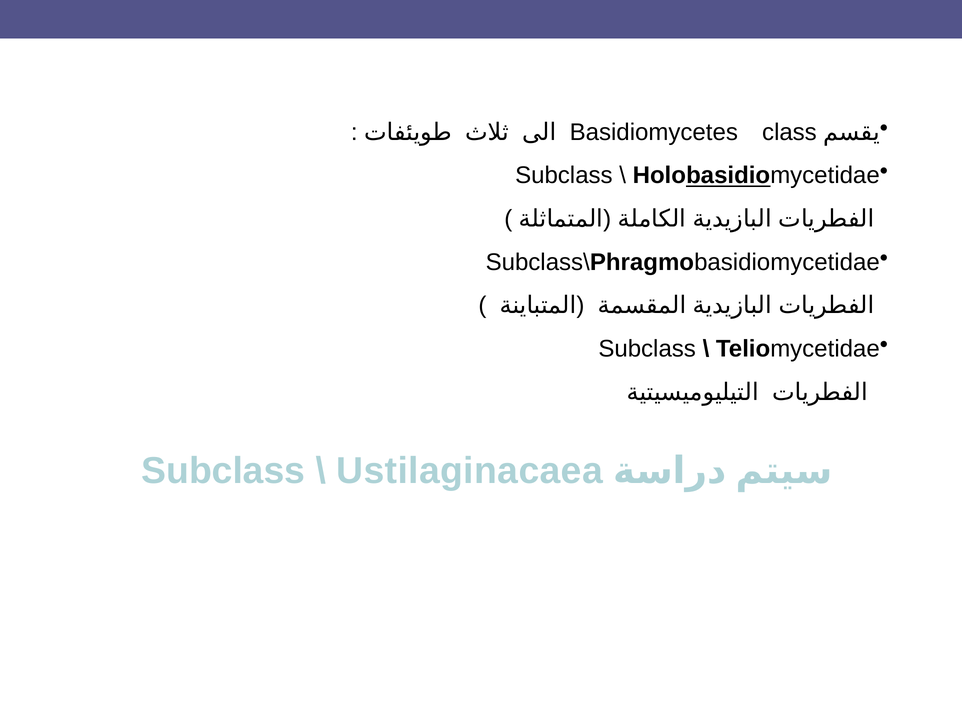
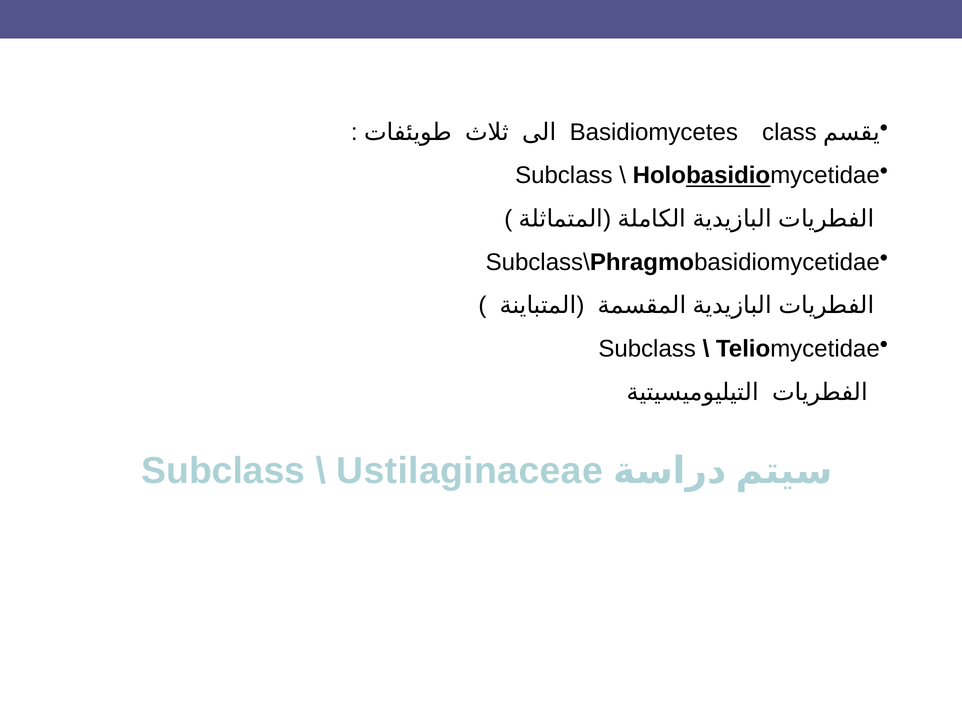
Ustilaginacaea: Ustilaginacaea -> Ustilaginaceae
